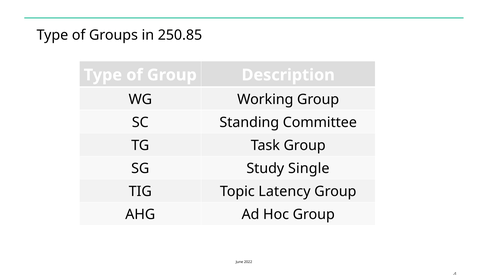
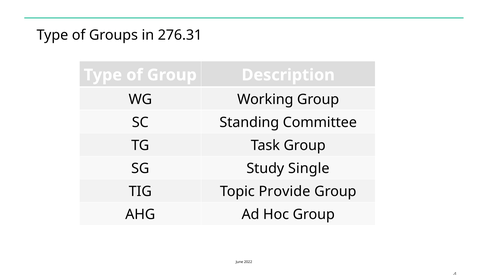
250.85: 250.85 -> 276.31
Latency: Latency -> Provide
